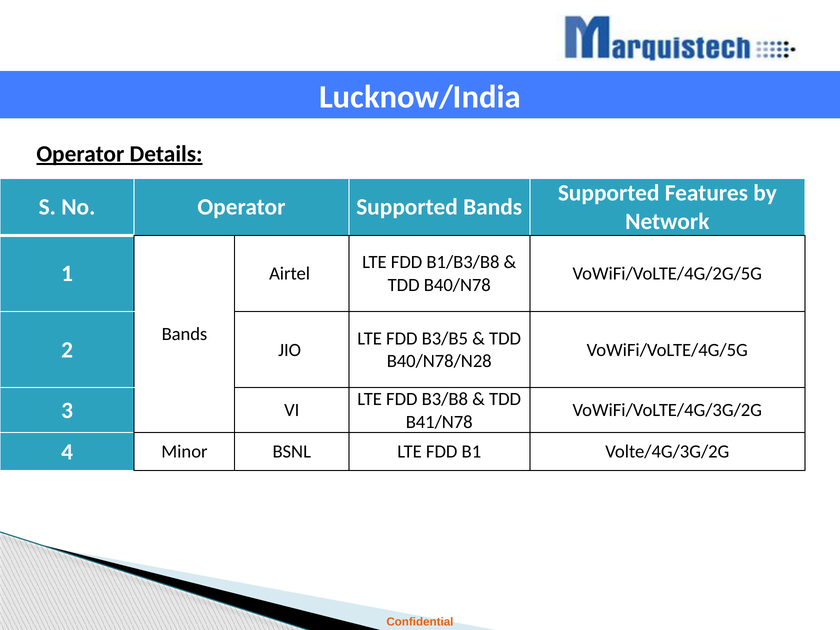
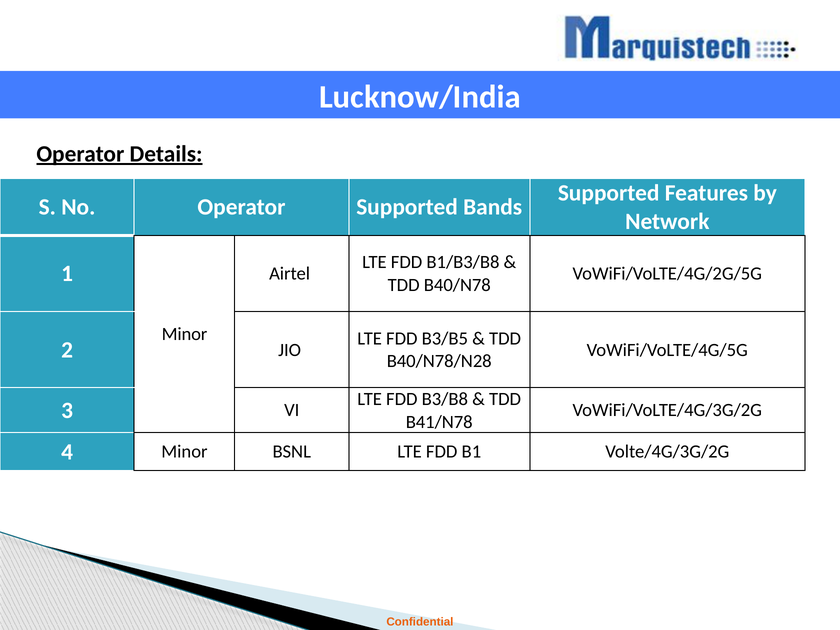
Bands at (184, 334): Bands -> Minor
